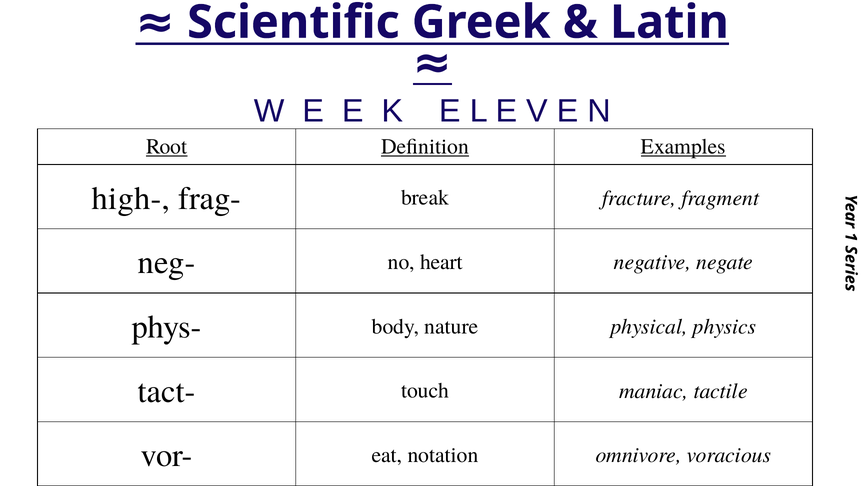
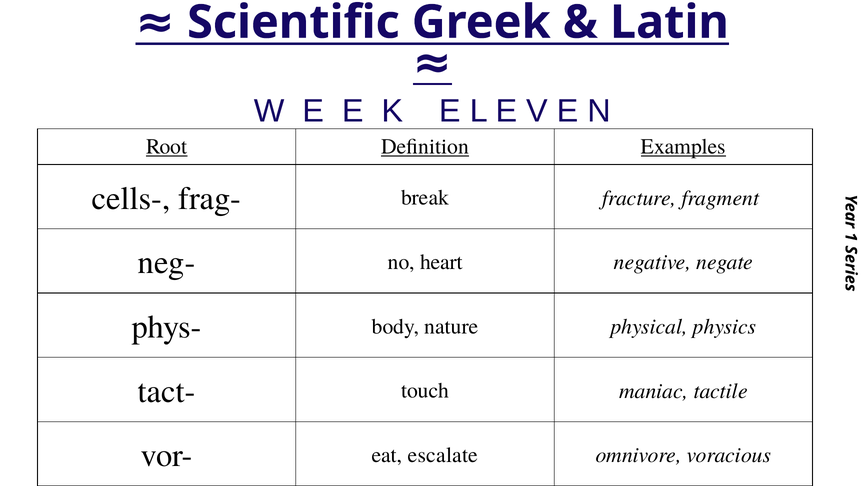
high-: high- -> cells-
notation: notation -> escalate
